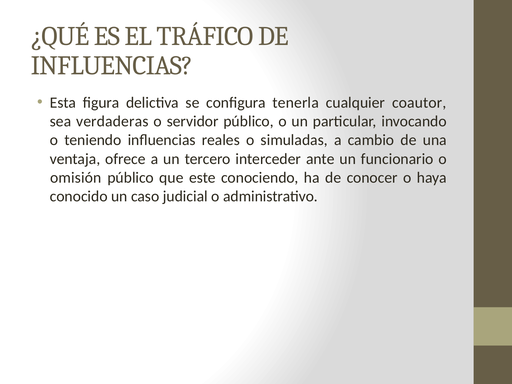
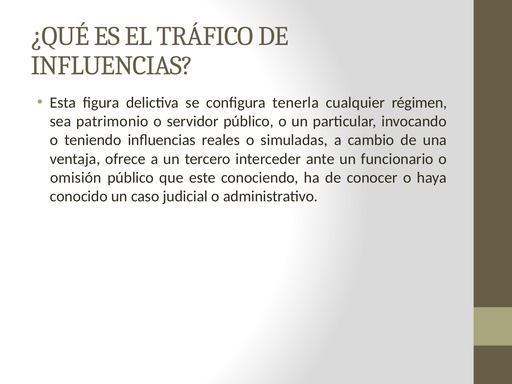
coautor: coautor -> régimen
verdaderas: verdaderas -> patrimonio
